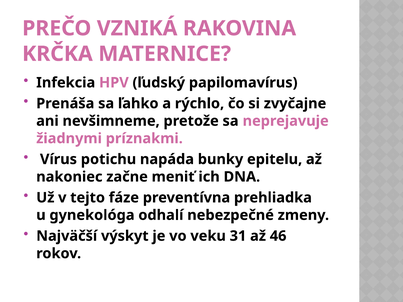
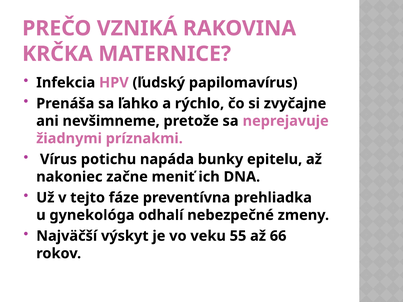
31: 31 -> 55
46: 46 -> 66
